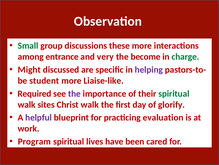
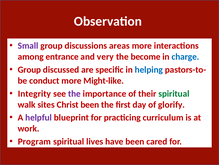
Small colour: green -> purple
these: these -> areas
charge colour: green -> blue
Might at (29, 69): Might -> Group
helping colour: purple -> blue
student: student -> conduct
Liaise-like: Liaise-like -> Might-like
Required: Required -> Integrity
Christ walk: walk -> been
evaluation: evaluation -> curriculum
